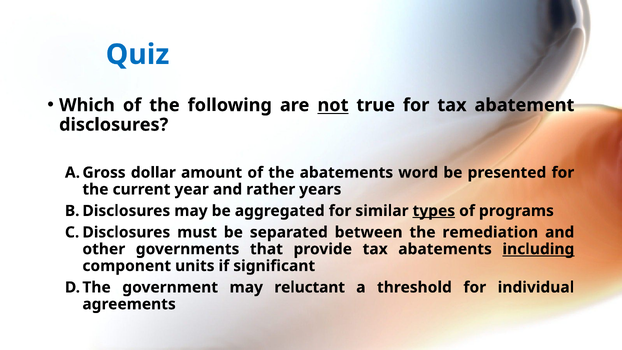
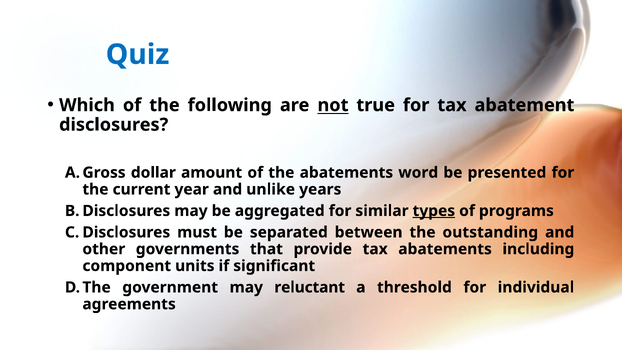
rather: rather -> unlike
remediation: remediation -> outstanding
including underline: present -> none
